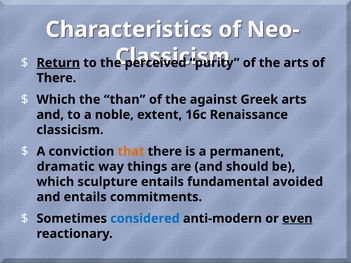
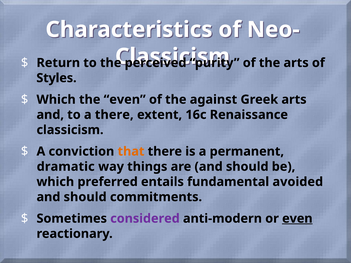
Return underline: present -> none
There at (56, 78): There -> Styles
the than: than -> even
a noble: noble -> there
sculpture: sculpture -> preferred
entails at (85, 197): entails -> should
considered colour: blue -> purple
